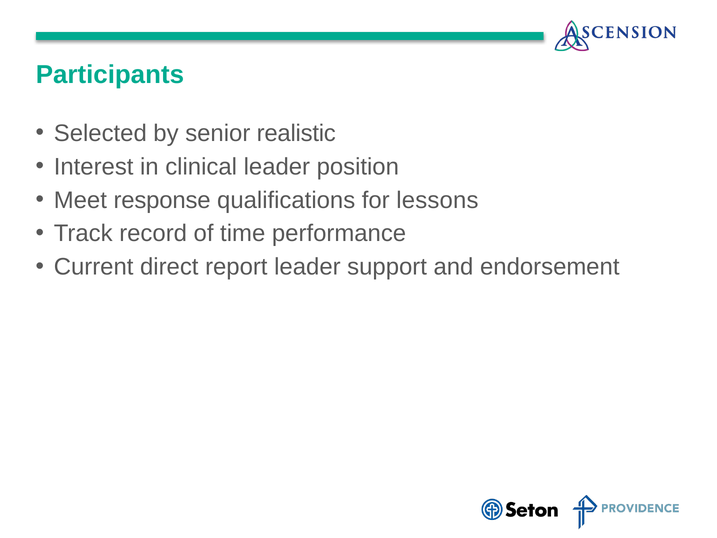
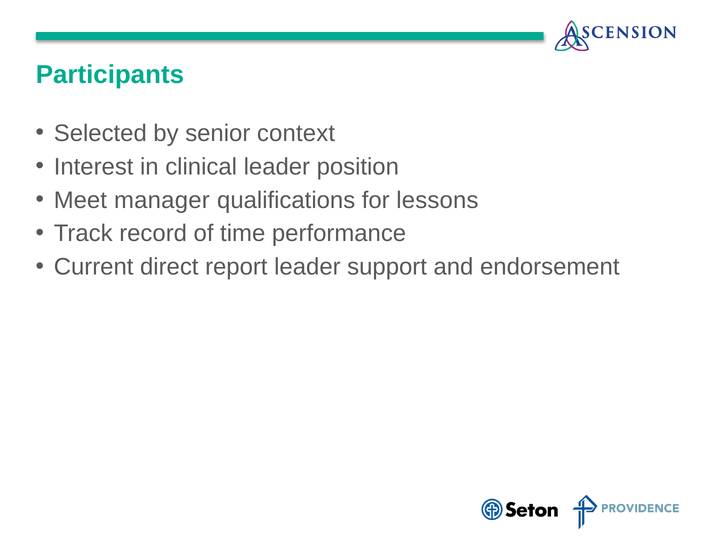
realistic: realistic -> context
response: response -> manager
